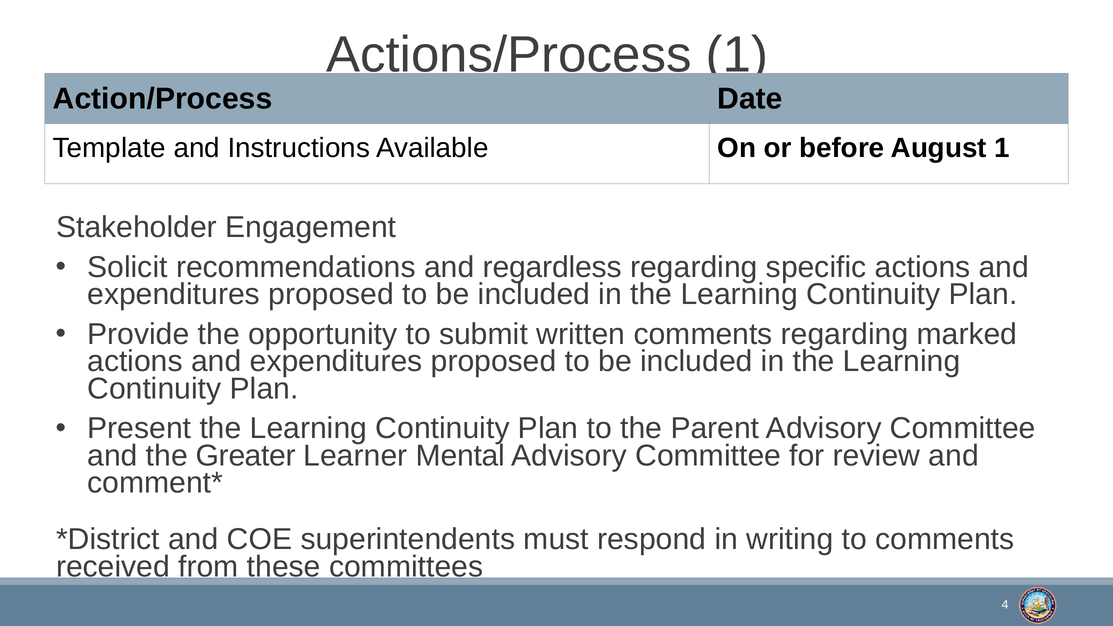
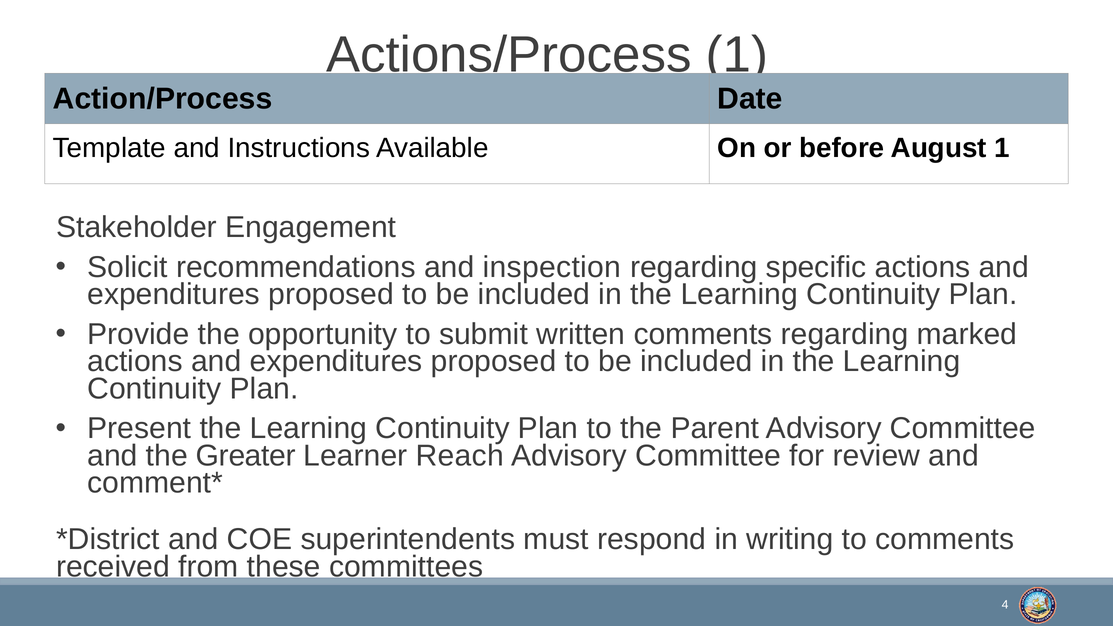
regardless: regardless -> inspection
Mental: Mental -> Reach
